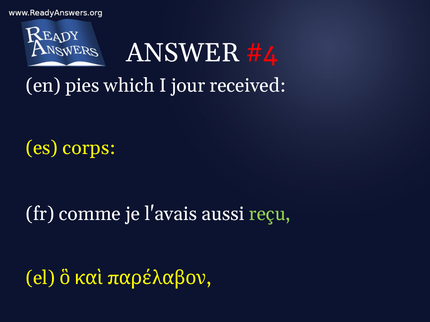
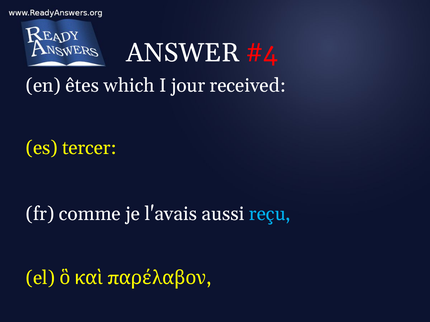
pies: pies -> êtes
corps: corps -> tercer
reçu colour: light green -> light blue
